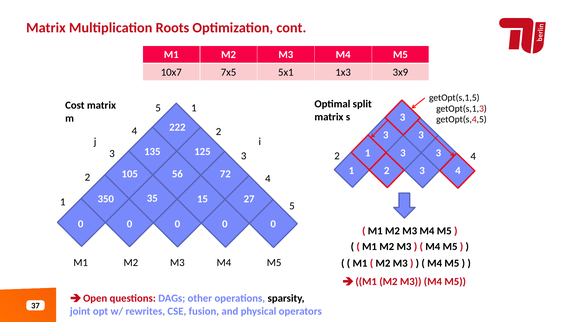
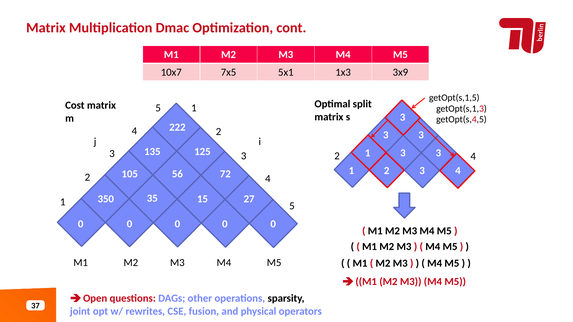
Roots: Roots -> Dmac
